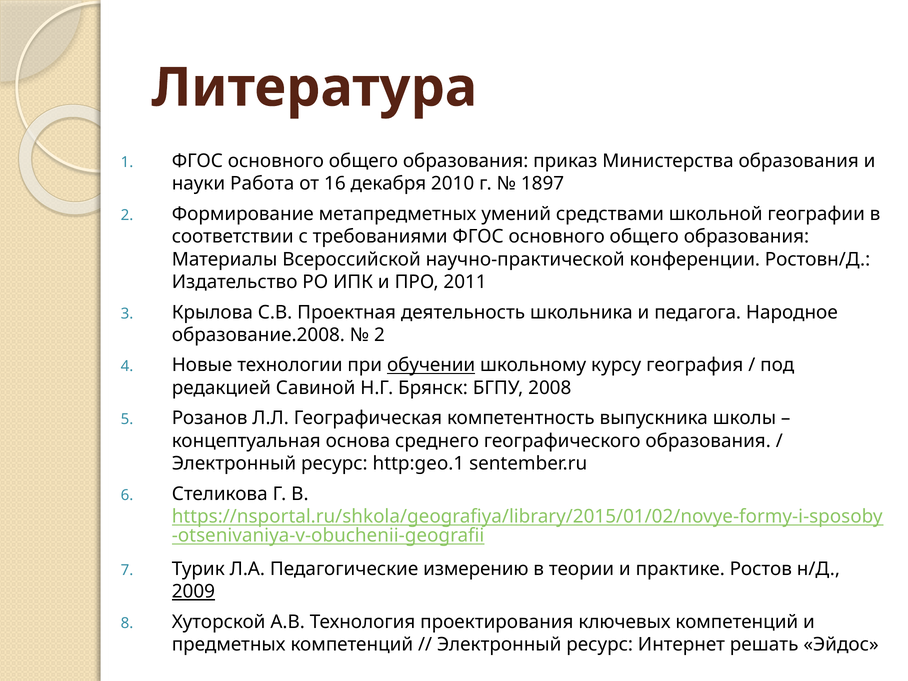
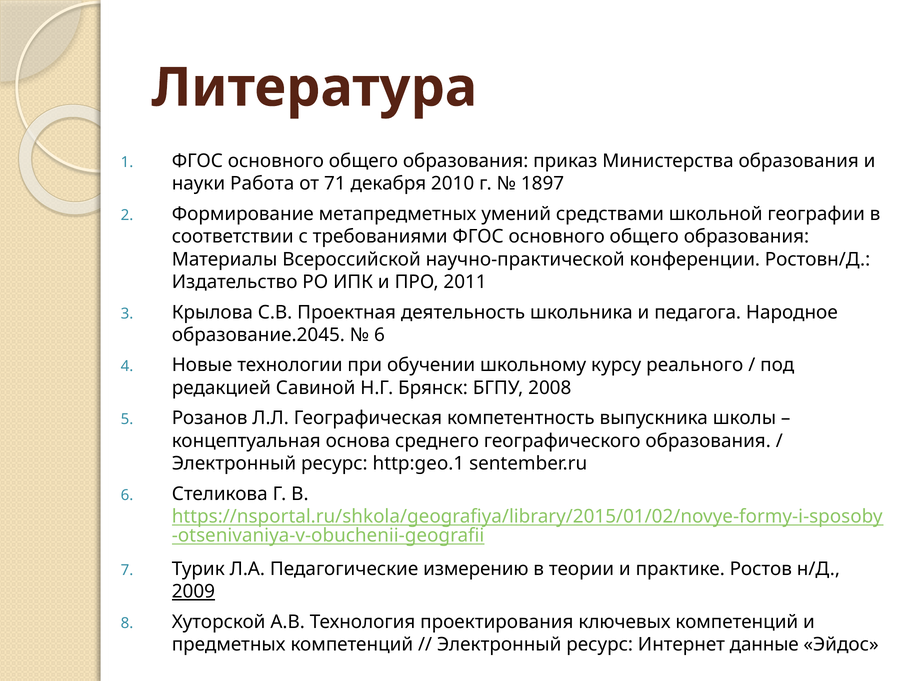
16: 16 -> 71
образование.2008: образование.2008 -> образование.2045
2 at (379, 335): 2 -> 6
обучении underline: present -> none
география: география -> реального
решать: решать -> данные
